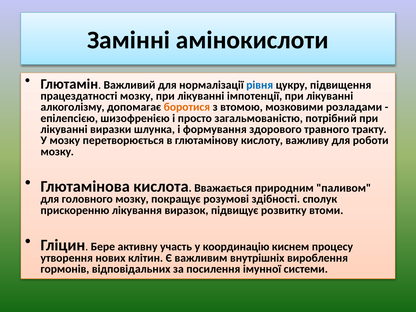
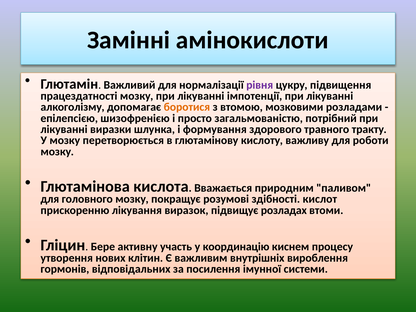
рівня colour: blue -> purple
сполук: сполук -> кислот
розвитку: розвитку -> розладах
